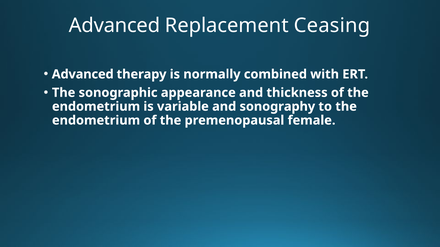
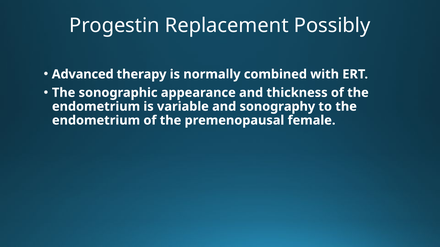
Advanced at (115, 26): Advanced -> Progestin
Ceasing: Ceasing -> Possibly
